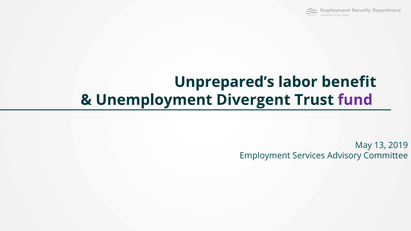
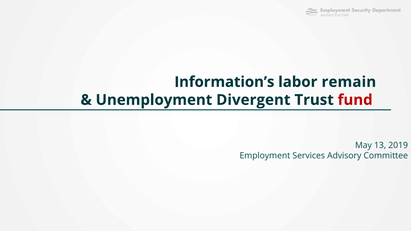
Unprepared’s: Unprepared’s -> Information’s
benefit: benefit -> remain
fund colour: purple -> red
